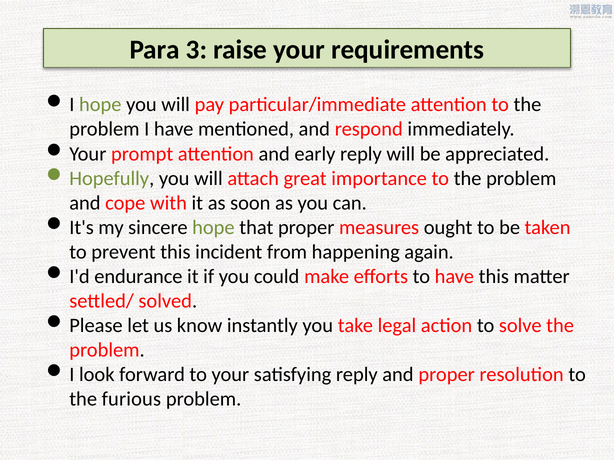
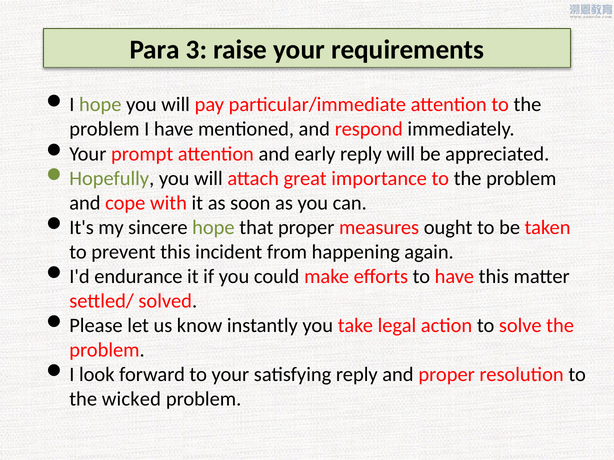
furious: furious -> wicked
